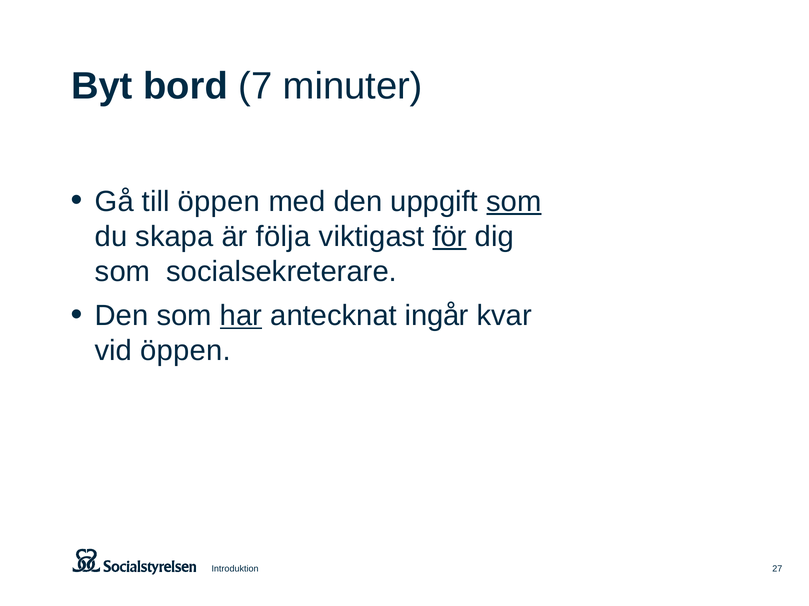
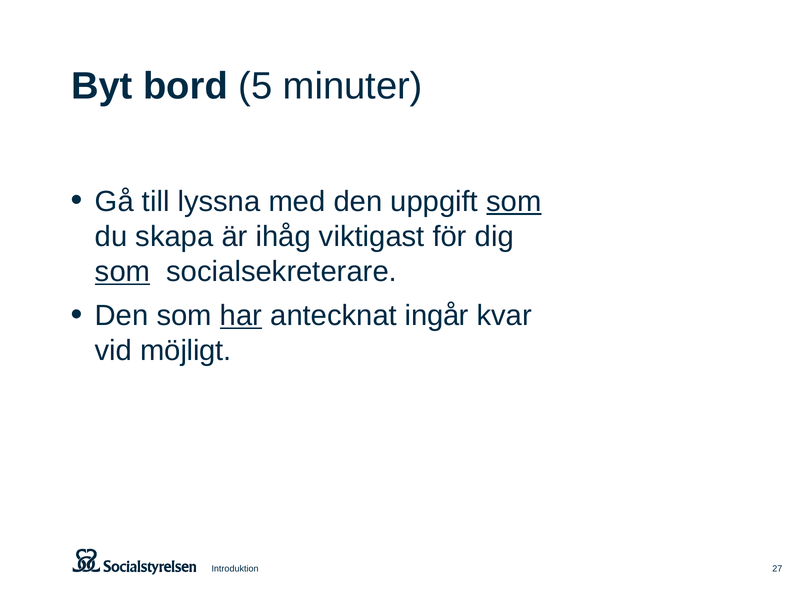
7: 7 -> 5
till öppen: öppen -> lyssna
följa: följa -> ihåg
för underline: present -> none
som at (123, 272) underline: none -> present
vid öppen: öppen -> möjligt
